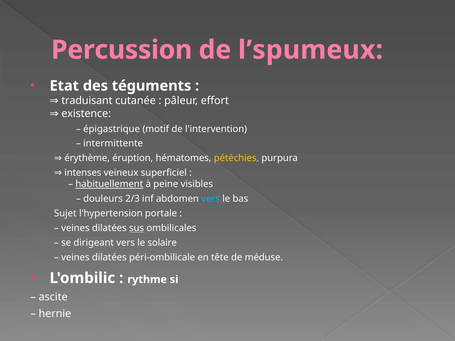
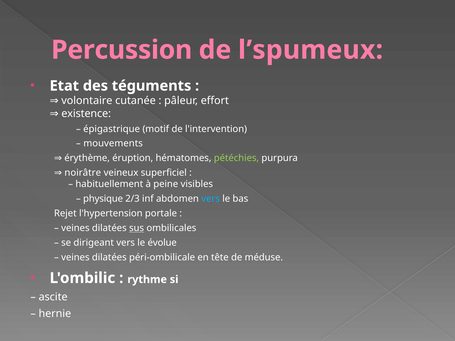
traduisant: traduisant -> volontaire
intermittente: intermittente -> mouvements
pétéchies colour: yellow -> light green
intenses: intenses -> noirâtre
habituellement underline: present -> none
douleurs: douleurs -> physique
Sujet: Sujet -> Rejet
solaire: solaire -> évolue
